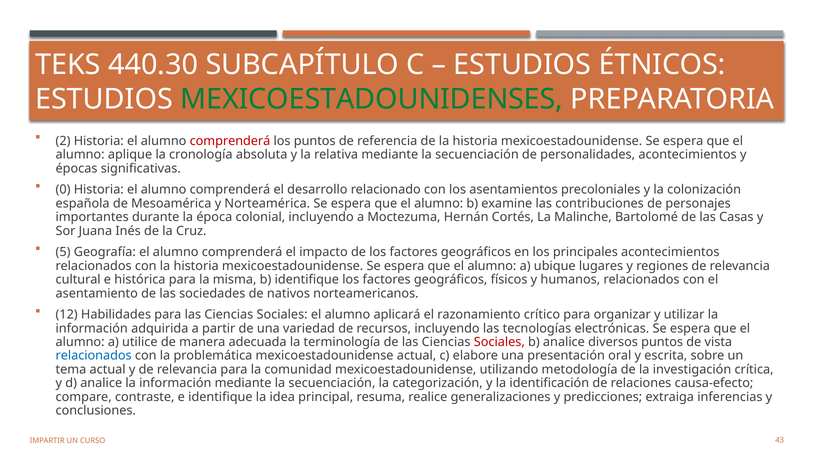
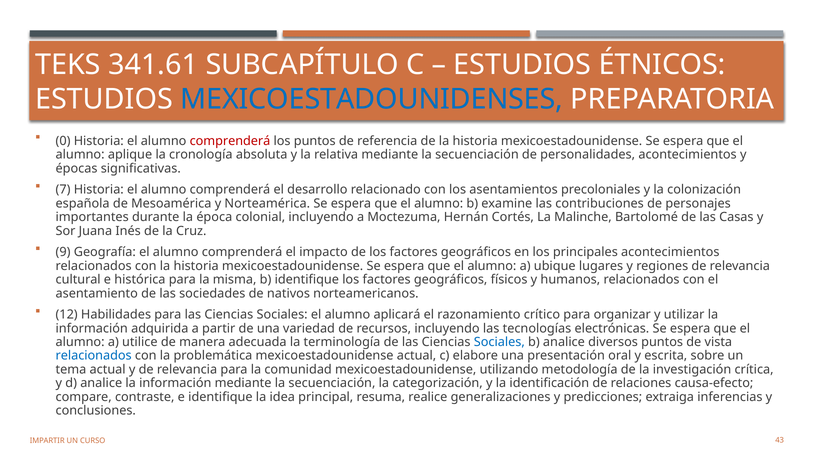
440.30: 440.30 -> 341.61
MEXICOESTADOUNIDENSES colour: green -> blue
2: 2 -> 0
0: 0 -> 7
5: 5 -> 9
Sociales at (499, 342) colour: red -> blue
